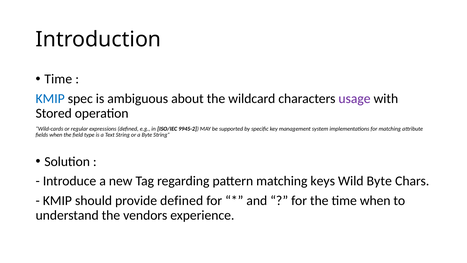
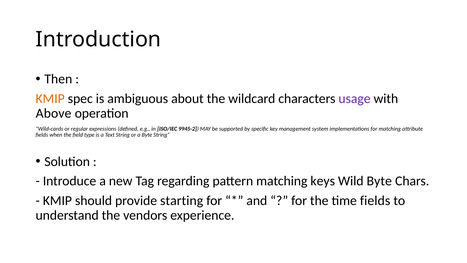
Time at (58, 79): Time -> Then
KMIP at (50, 98) colour: blue -> orange
Stored: Stored -> Above
provide defined: defined -> starting
time when: when -> fields
